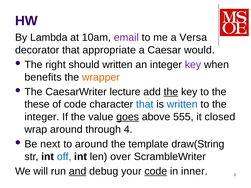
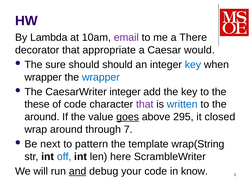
Versa: Versa -> There
right: right -> sure
should written: written -> should
key at (193, 65) colour: purple -> blue
benefits at (43, 77): benefits -> wrapper
wrapper at (101, 77) colour: orange -> blue
CaesarWriter lecture: lecture -> integer
the at (171, 92) underline: present -> none
that at (145, 104) colour: blue -> purple
integer at (42, 117): integer -> around
555: 555 -> 295
4: 4 -> 7
to around: around -> pattern
draw(String: draw(String -> wrap(String
over: over -> here
code at (156, 171) underline: present -> none
inner: inner -> know
